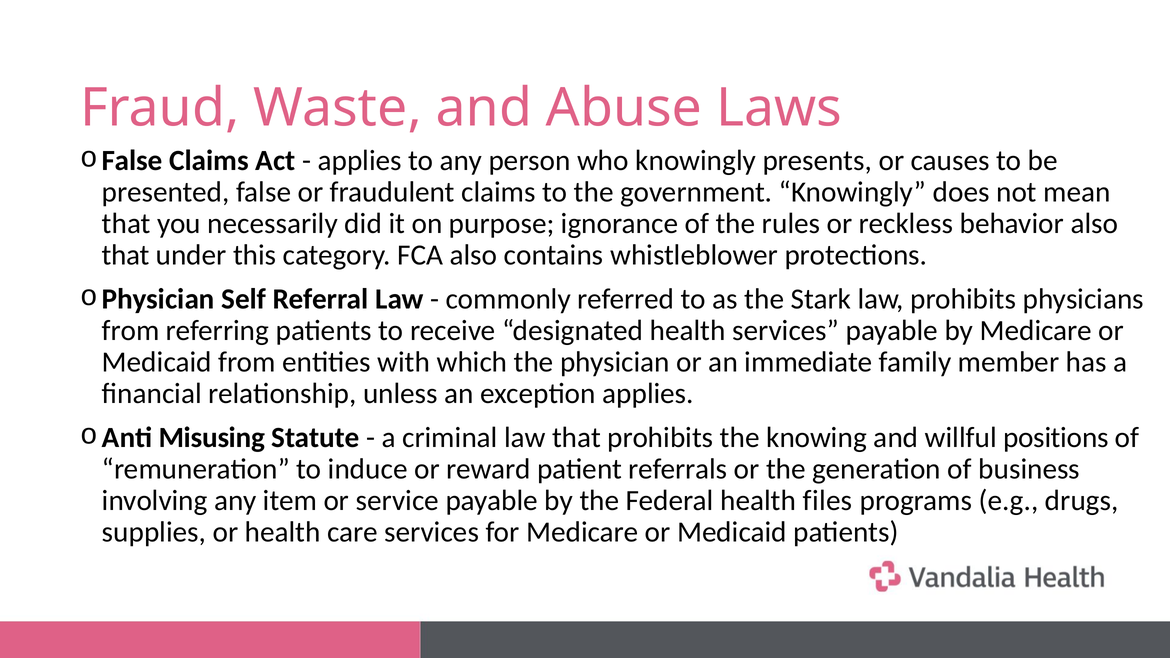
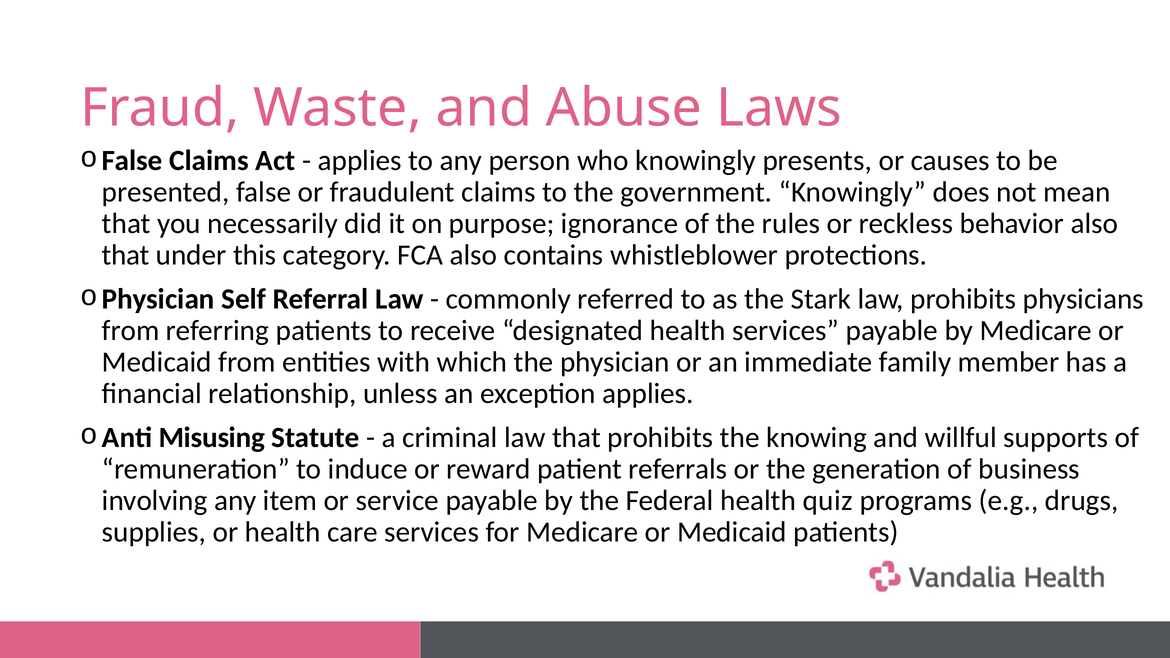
positions: positions -> supports
files: files -> quiz
